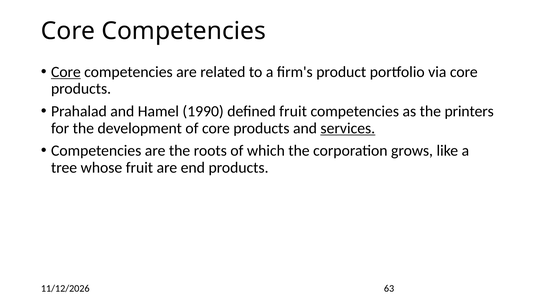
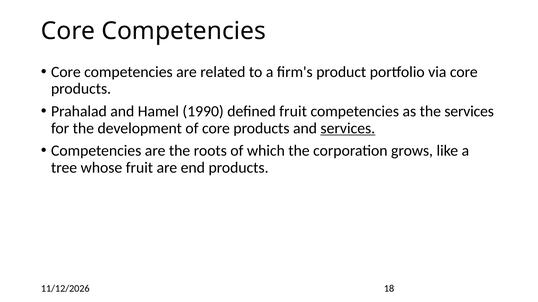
Core at (66, 72) underline: present -> none
the printers: printers -> services
63: 63 -> 18
